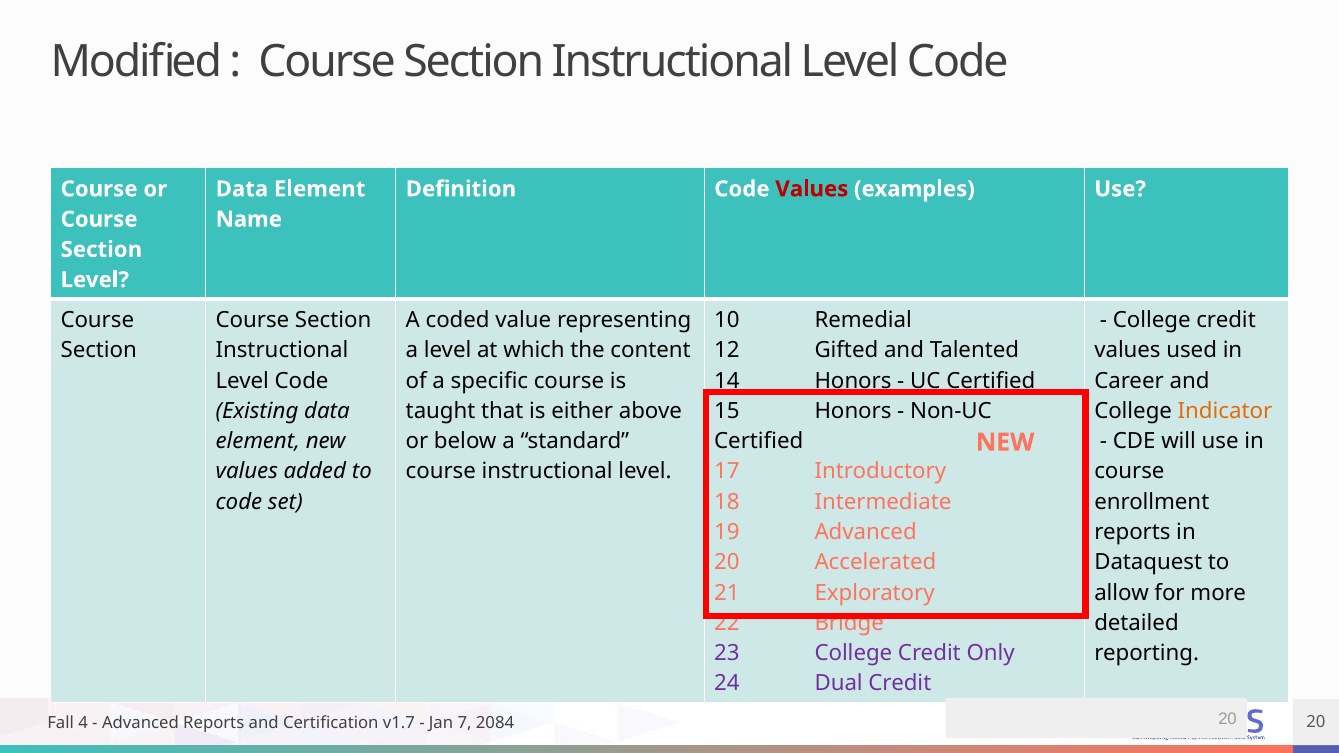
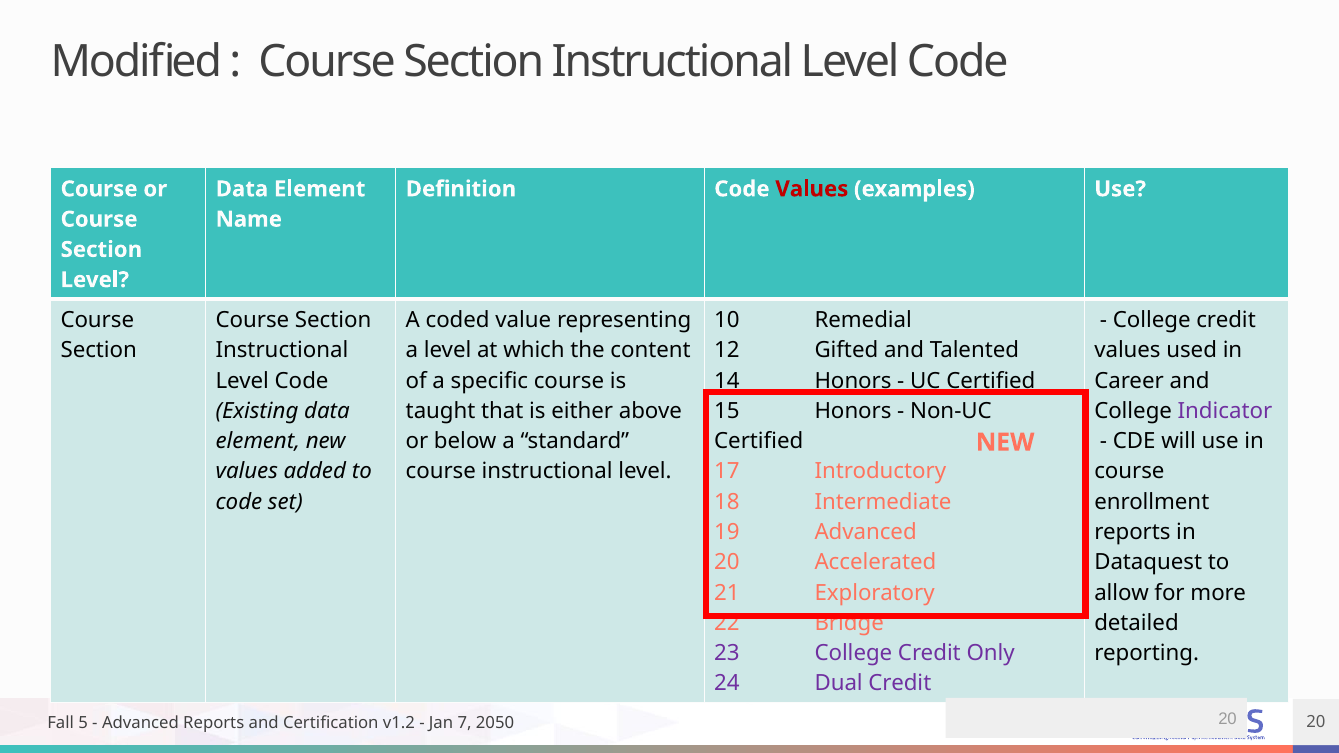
Indicator colour: orange -> purple
4: 4 -> 5
v1.7: v1.7 -> v1.2
2084: 2084 -> 2050
